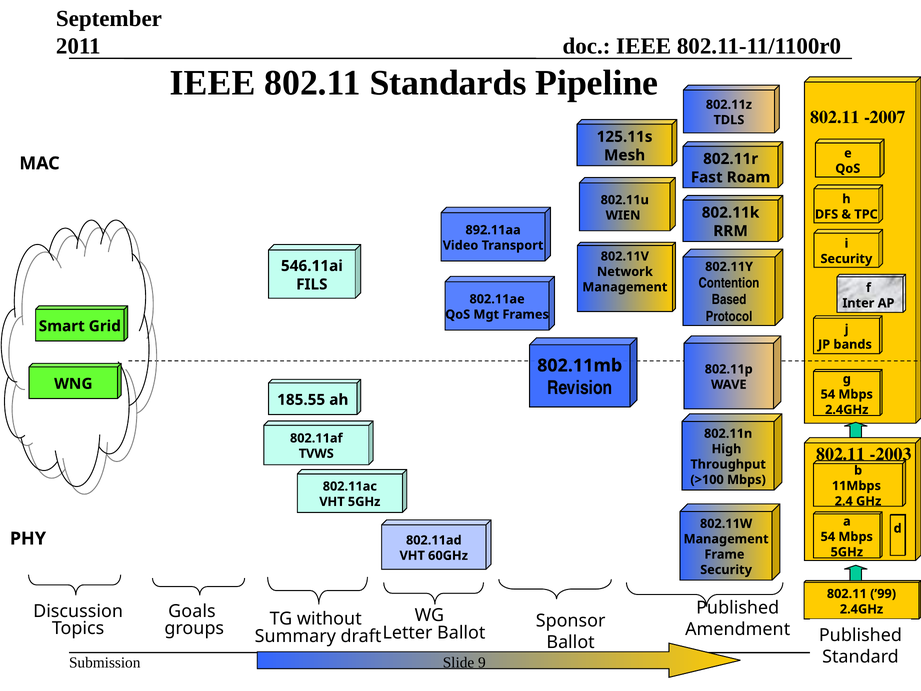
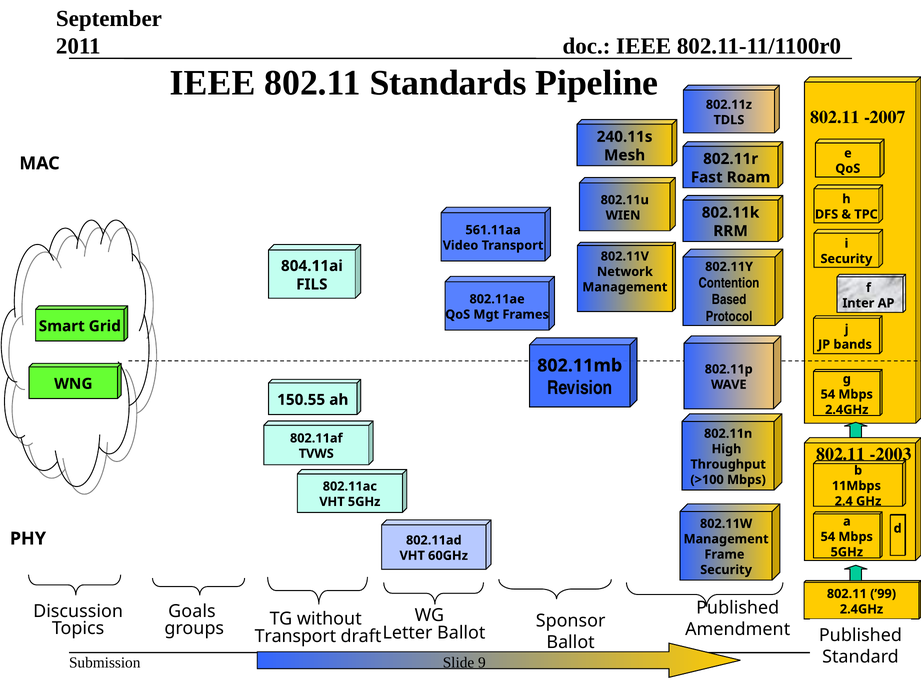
125.11s: 125.11s -> 240.11s
892.11aa: 892.11aa -> 561.11aa
546.11ai: 546.11ai -> 804.11ai
185.55: 185.55 -> 150.55
Summary at (295, 636): Summary -> Transport
